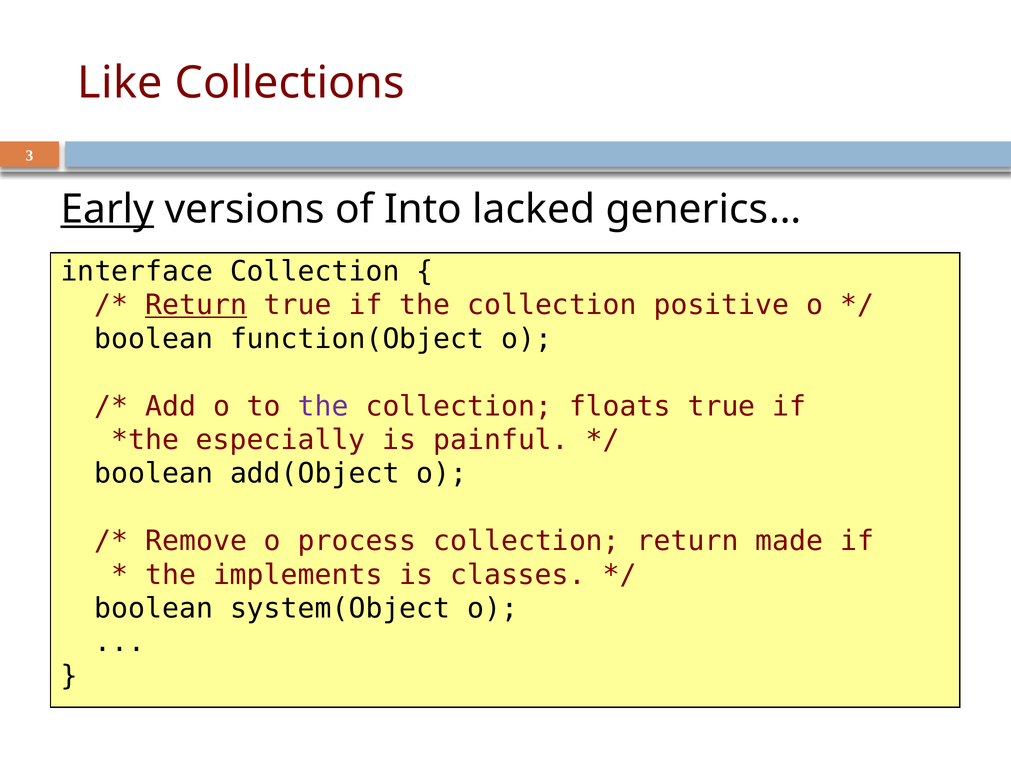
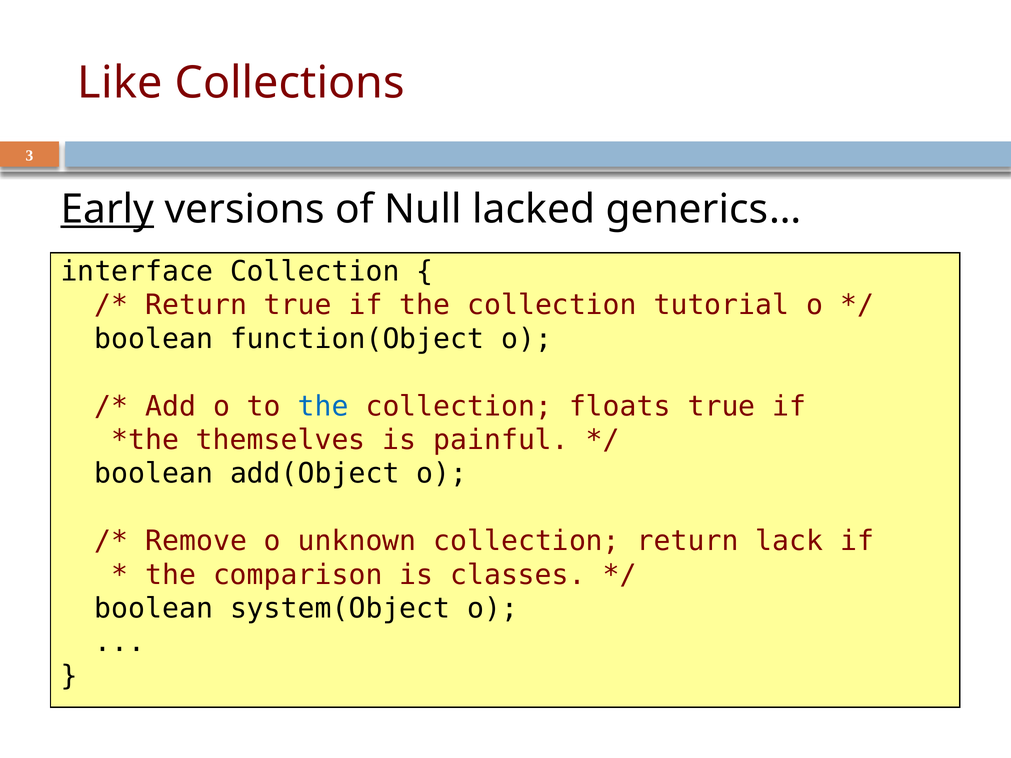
Into: Into -> Null
Return at (196, 305) underline: present -> none
positive: positive -> tutorial
the at (323, 406) colour: purple -> blue
especially: especially -> themselves
process: process -> unknown
made: made -> lack
implements: implements -> comparison
